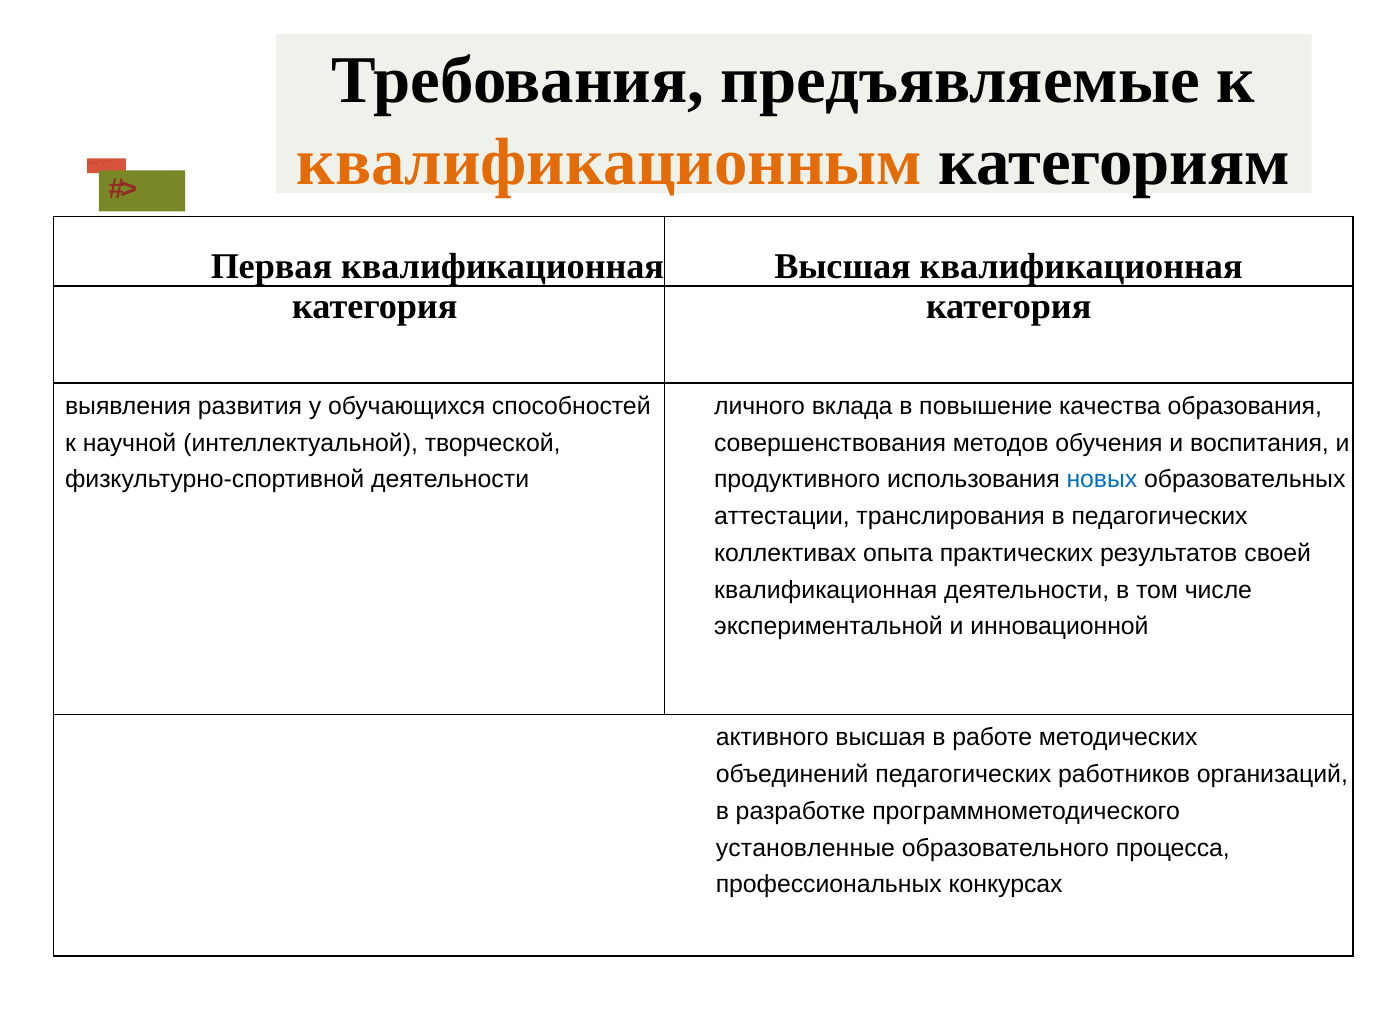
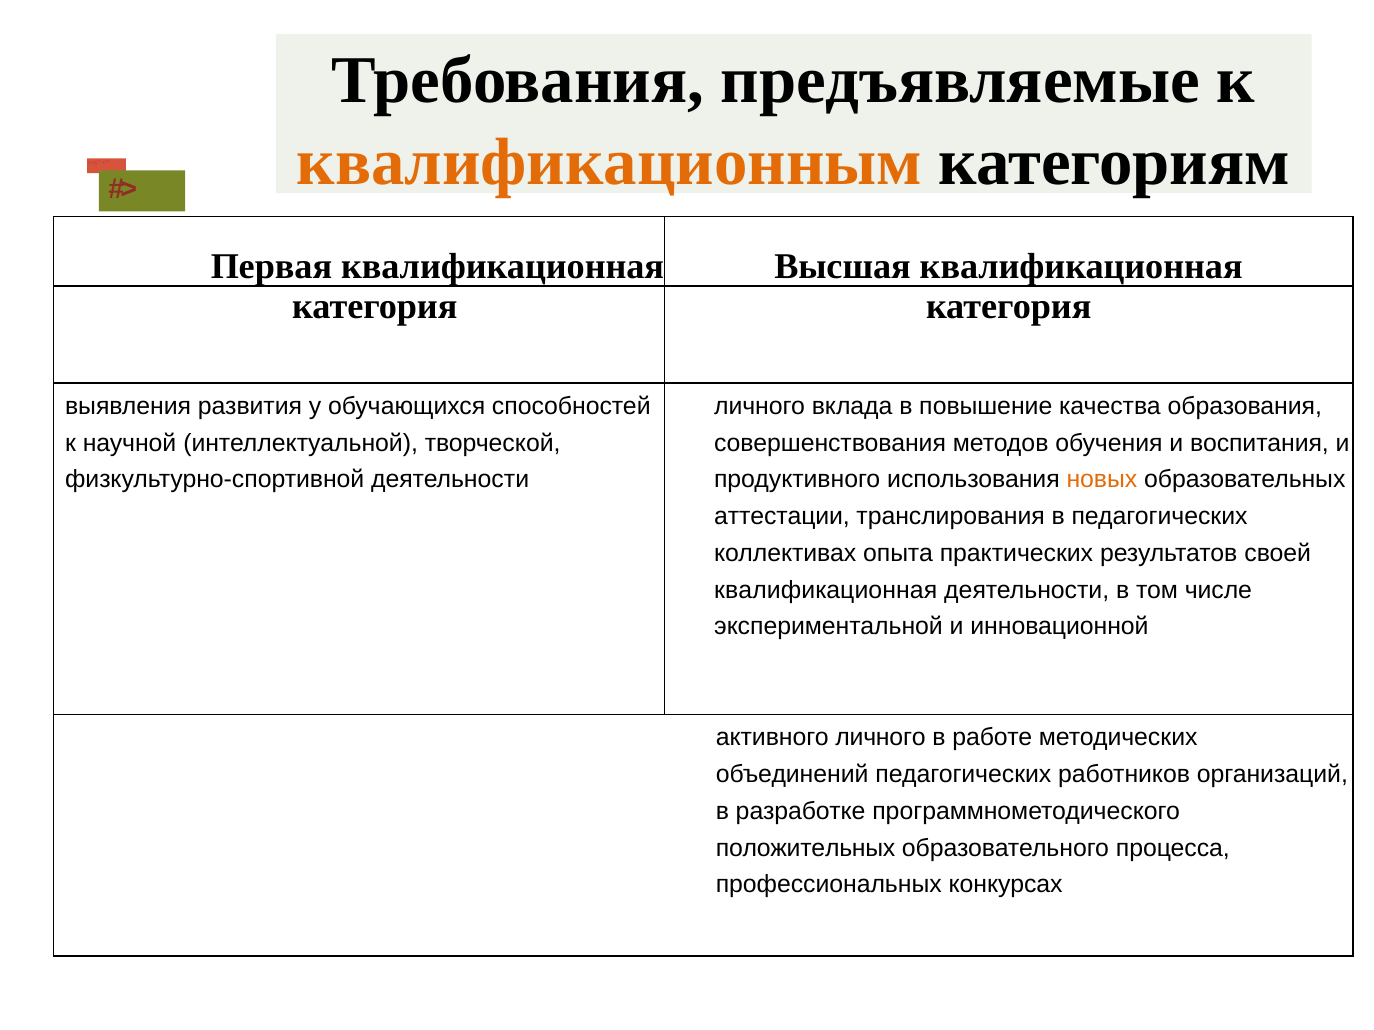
новых colour: blue -> orange
активного высшая: высшая -> личного
установленные: установленные -> положительных
